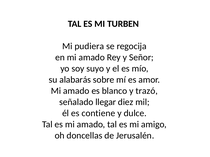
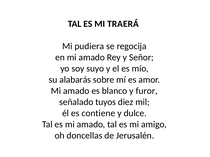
TURBEN: TURBEN -> TRAERÁ
trazó: trazó -> furor
llegar: llegar -> tuyos
